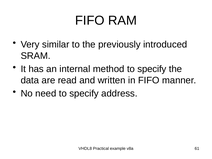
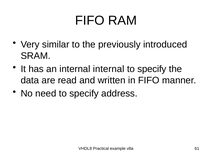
internal method: method -> internal
